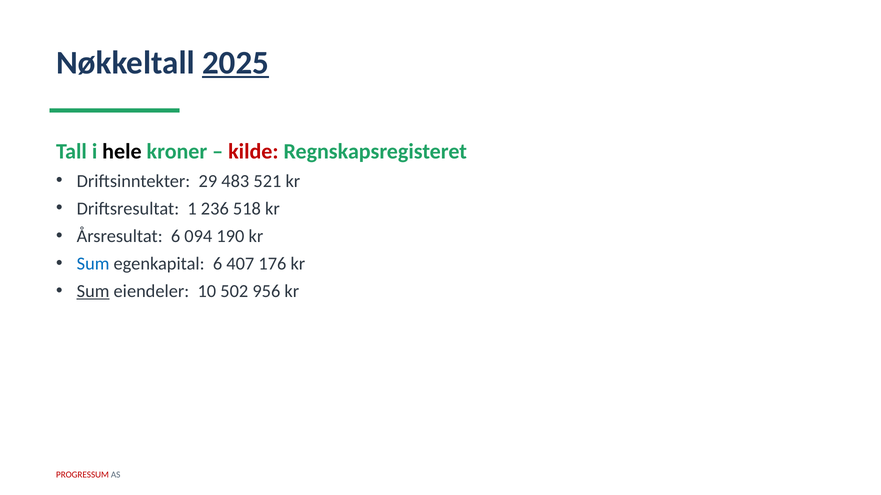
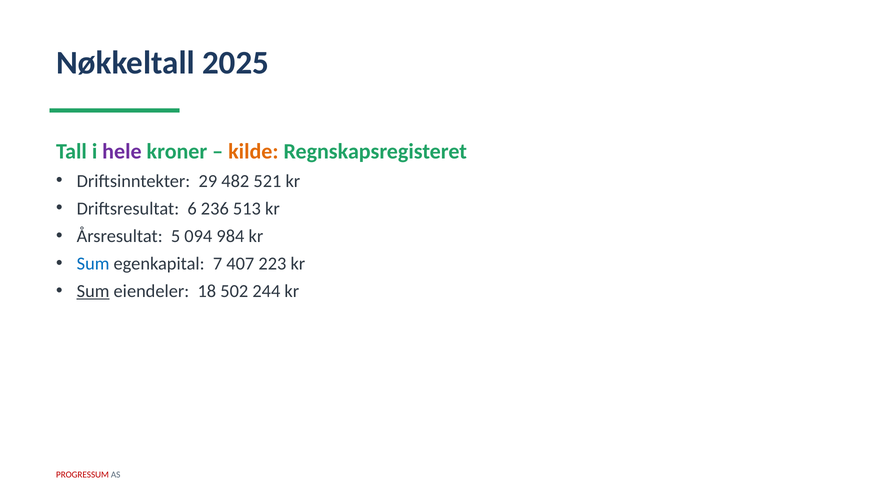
2025 underline: present -> none
hele colour: black -> purple
kilde colour: red -> orange
483: 483 -> 482
1: 1 -> 6
518: 518 -> 513
Årsresultat 6: 6 -> 5
190: 190 -> 984
egenkapital 6: 6 -> 7
176: 176 -> 223
10: 10 -> 18
956: 956 -> 244
